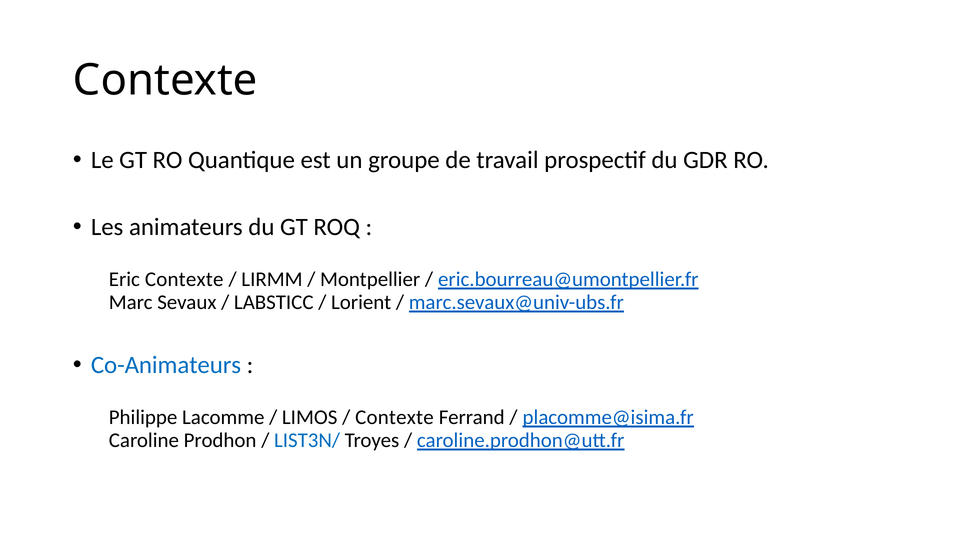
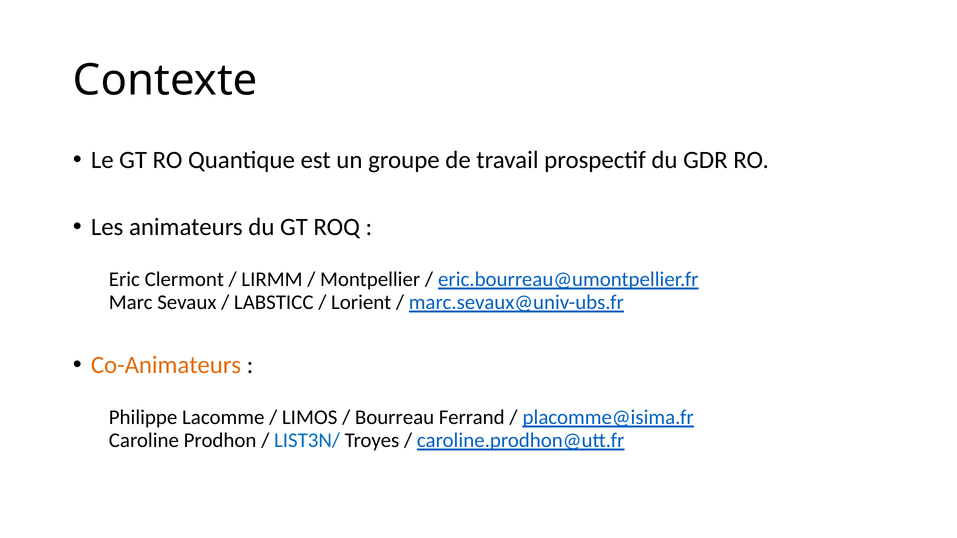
Eric Contexte: Contexte -> Clermont
Co-Animateurs colour: blue -> orange
Contexte at (394, 418): Contexte -> Bourreau
